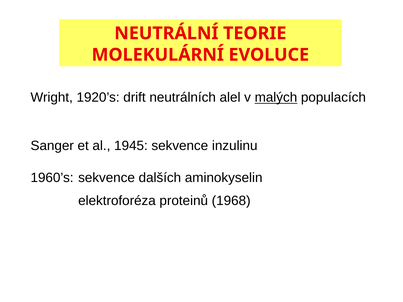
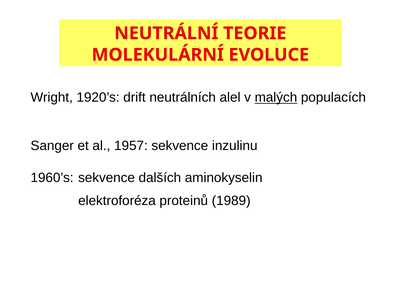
1945: 1945 -> 1957
1968: 1968 -> 1989
